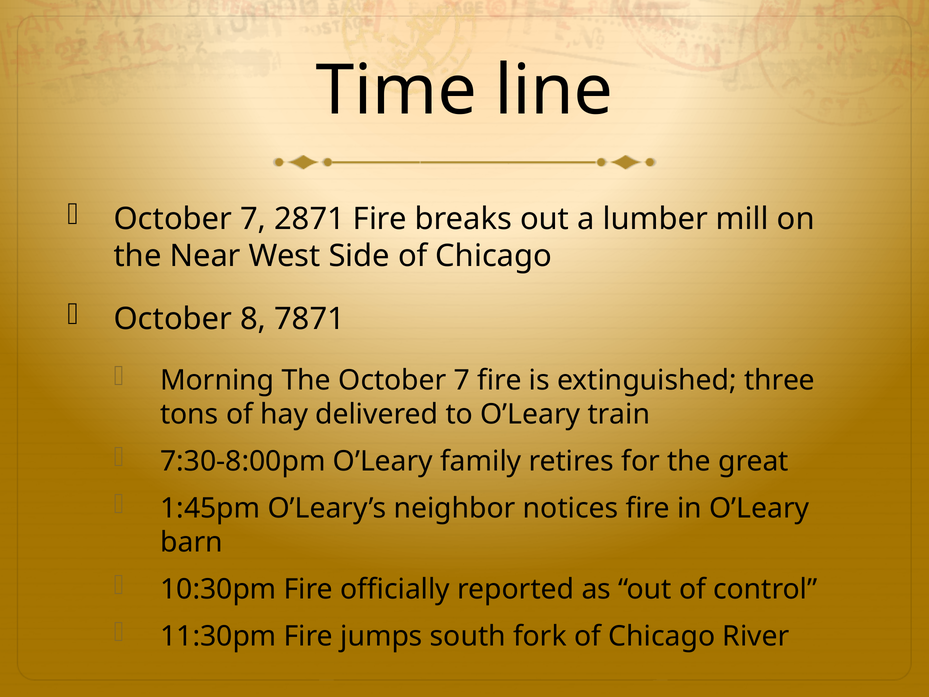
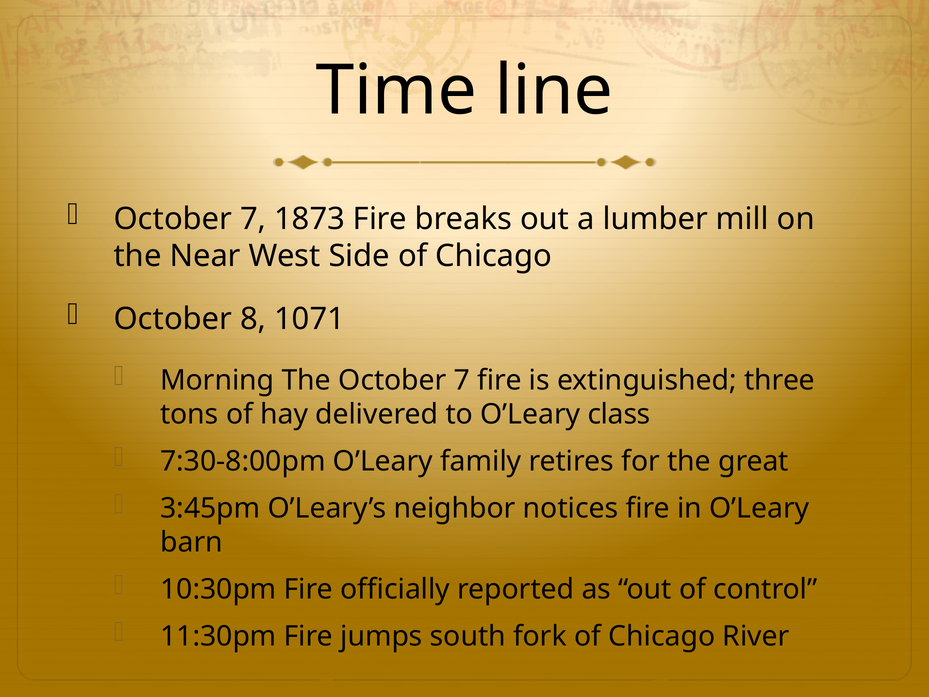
2871: 2871 -> 1873
7871: 7871 -> 1071
train: train -> class
1:45pm: 1:45pm -> 3:45pm
